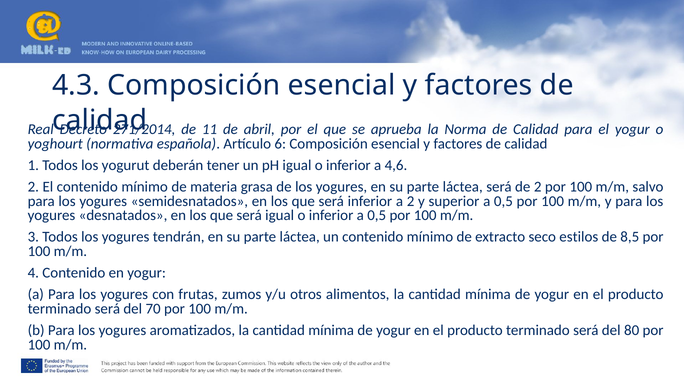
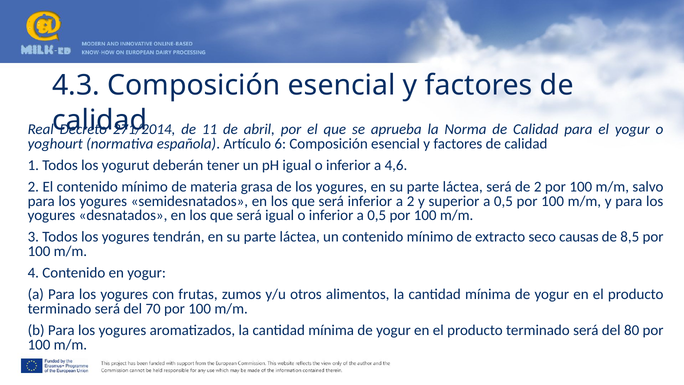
estilos: estilos -> causas
